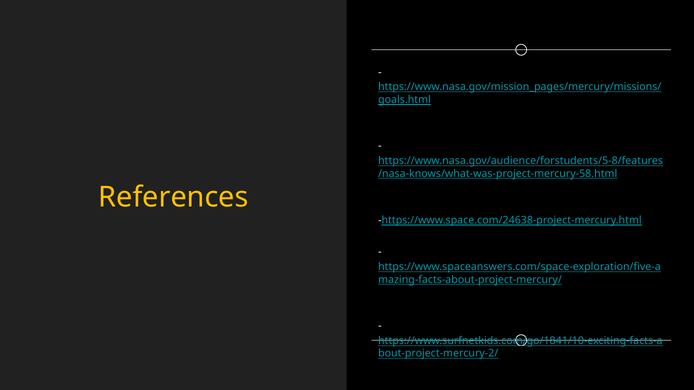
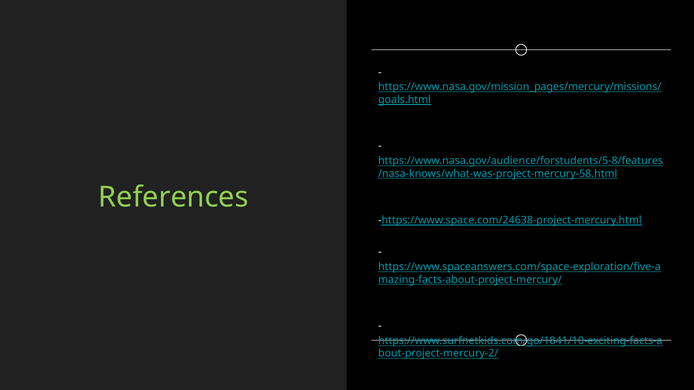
References colour: yellow -> light green
